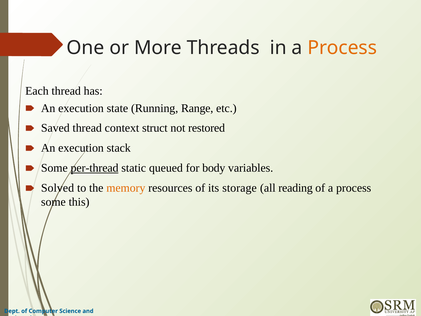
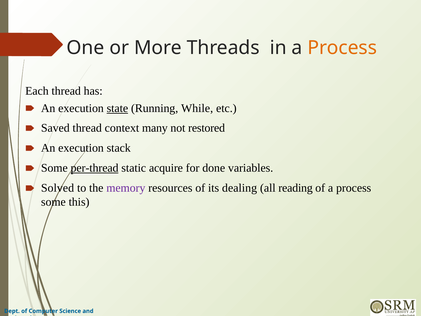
state underline: none -> present
Range: Range -> While
struct: struct -> many
queued: queued -> acquire
body: body -> done
memory colour: orange -> purple
storage: storage -> dealing
